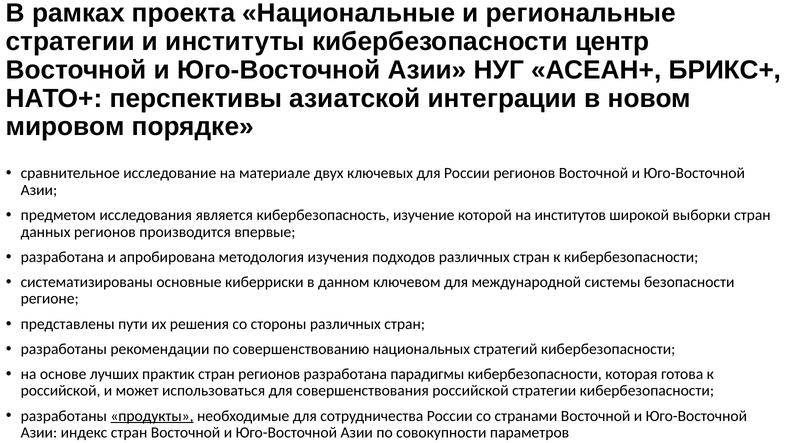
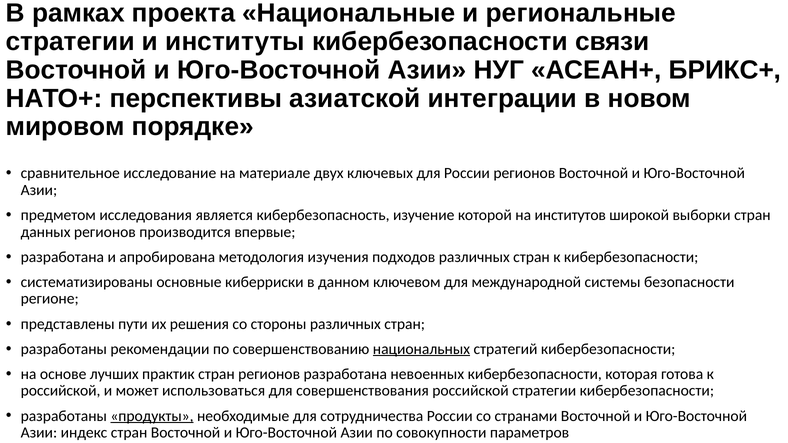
центр: центр -> связи
национальных underline: none -> present
парадигмы: парадигмы -> невоенных
